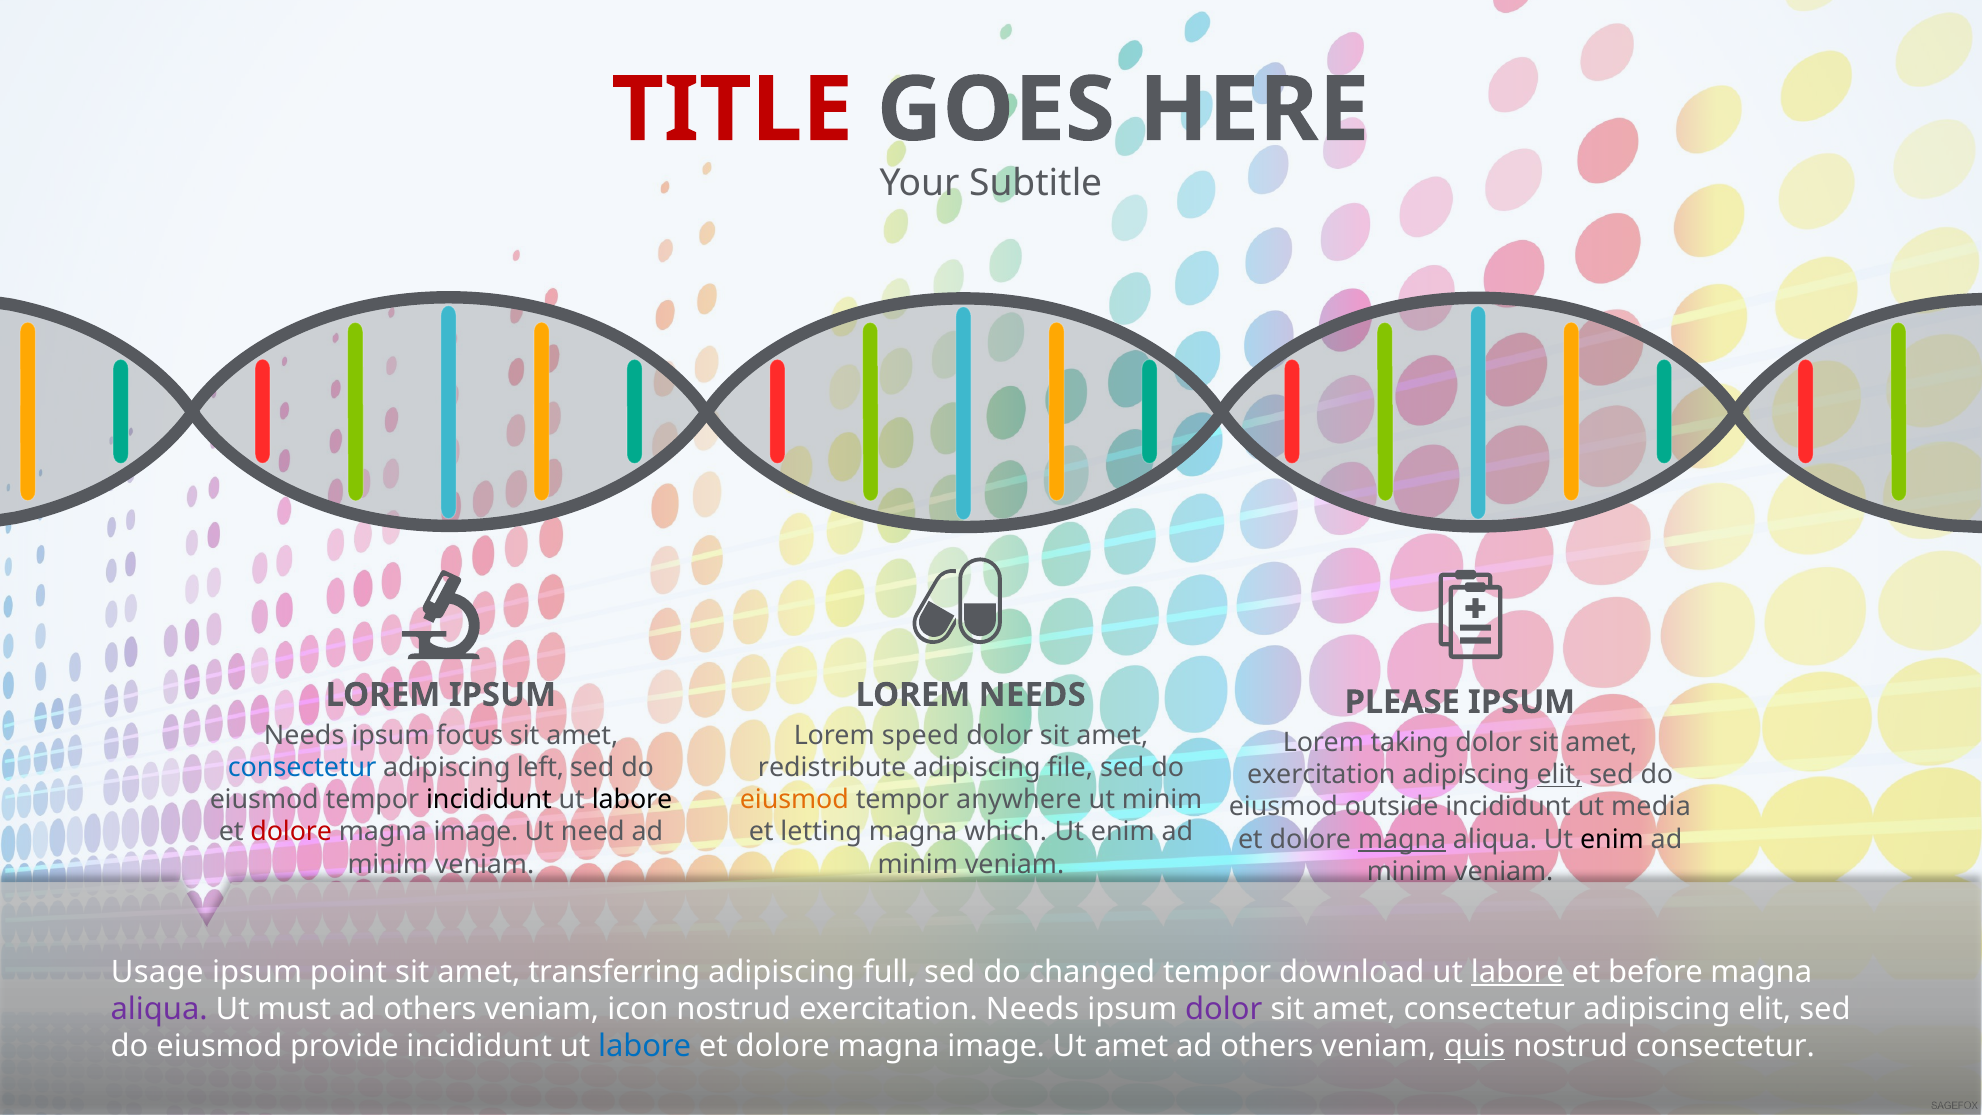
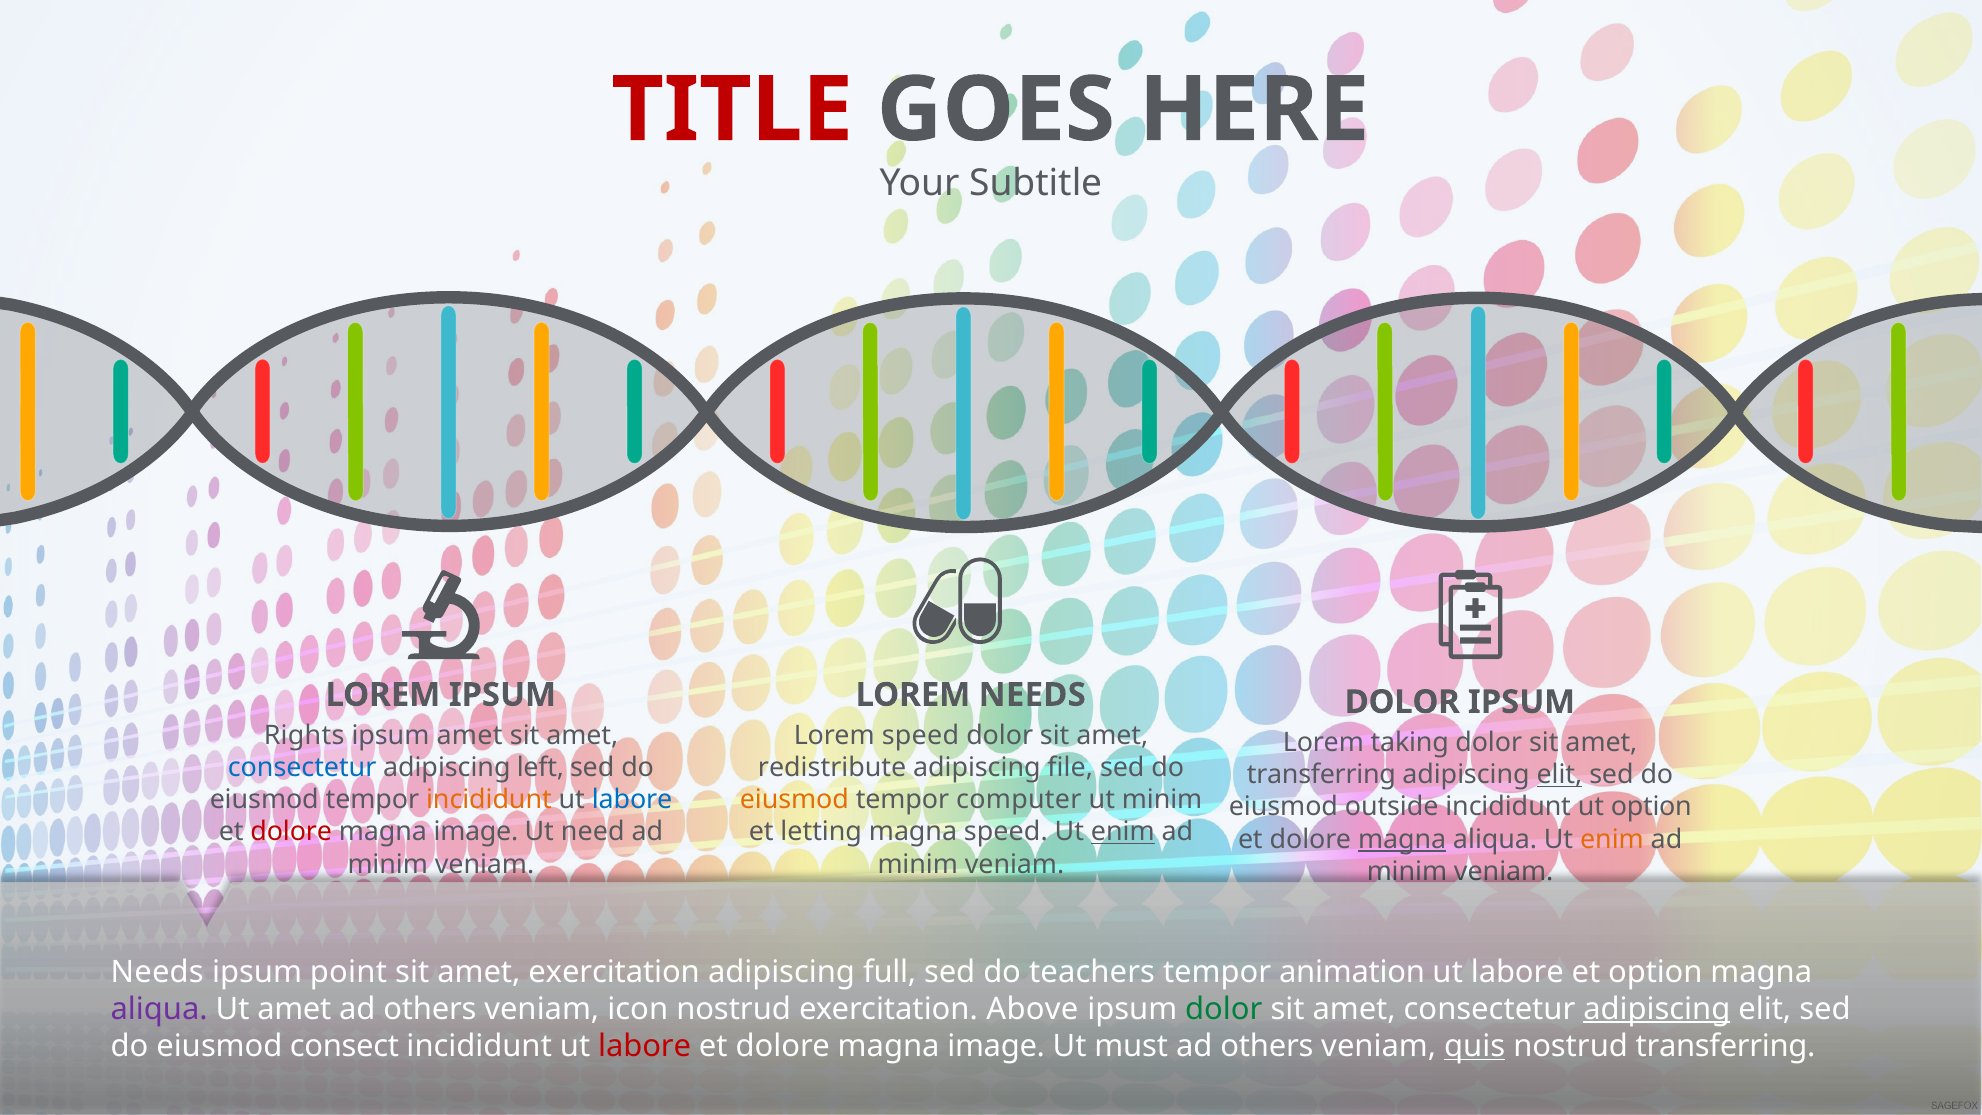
PLEASE at (1402, 702): PLEASE -> DOLOR
Needs at (304, 735): Needs -> Rights
ipsum focus: focus -> amet
exercitation at (1321, 775): exercitation -> transferring
incididunt at (489, 800) colour: black -> orange
labore at (632, 800) colour: black -> blue
anywhere: anywhere -> computer
ut media: media -> option
magna which: which -> speed
enim at (1123, 832) underline: none -> present
enim at (1612, 839) colour: black -> orange
Usage at (157, 972): Usage -> Needs
amet transferring: transferring -> exercitation
changed: changed -> teachers
download: download -> animation
labore at (1517, 972) underline: present -> none
et before: before -> option
Ut must: must -> amet
exercitation Needs: Needs -> Above
dolor at (1224, 1009) colour: purple -> green
adipiscing at (1657, 1009) underline: none -> present
provide: provide -> consect
labore at (645, 1046) colour: blue -> red
Ut amet: amet -> must
nostrud consectetur: consectetur -> transferring
